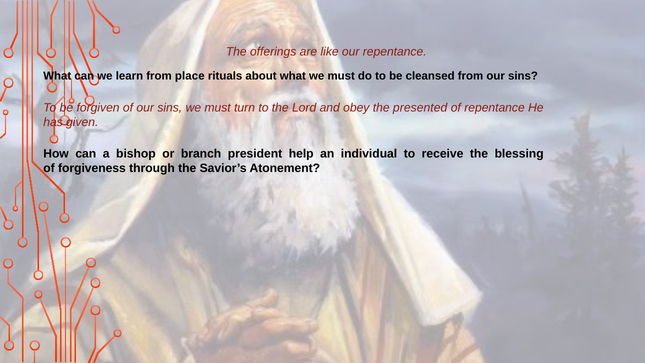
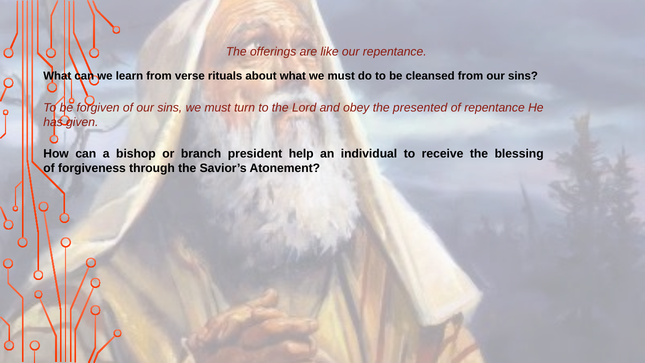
place: place -> verse
